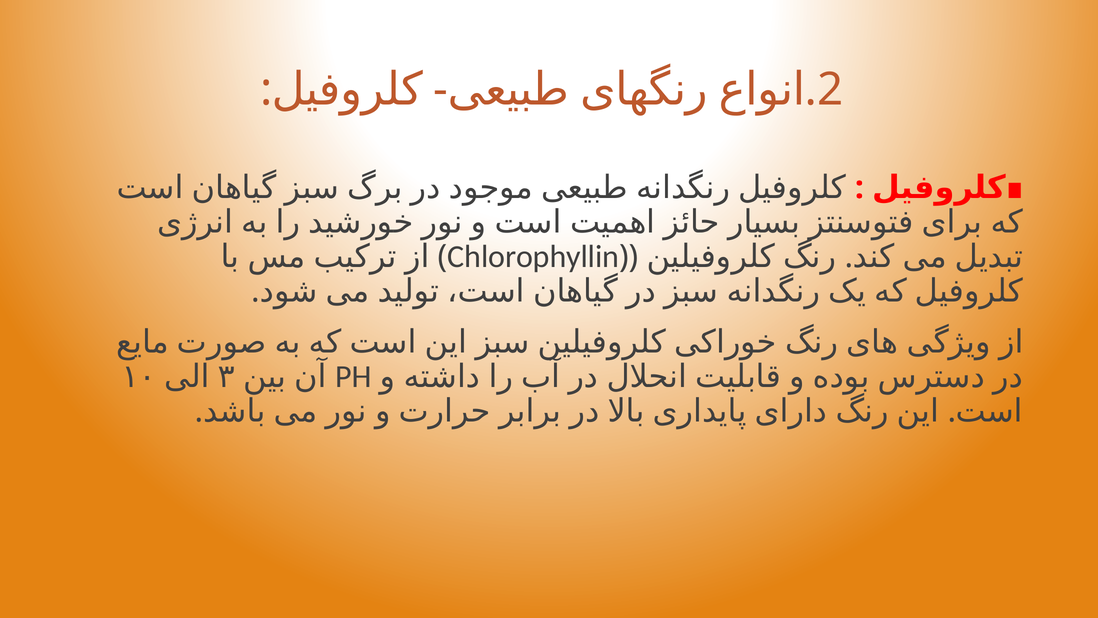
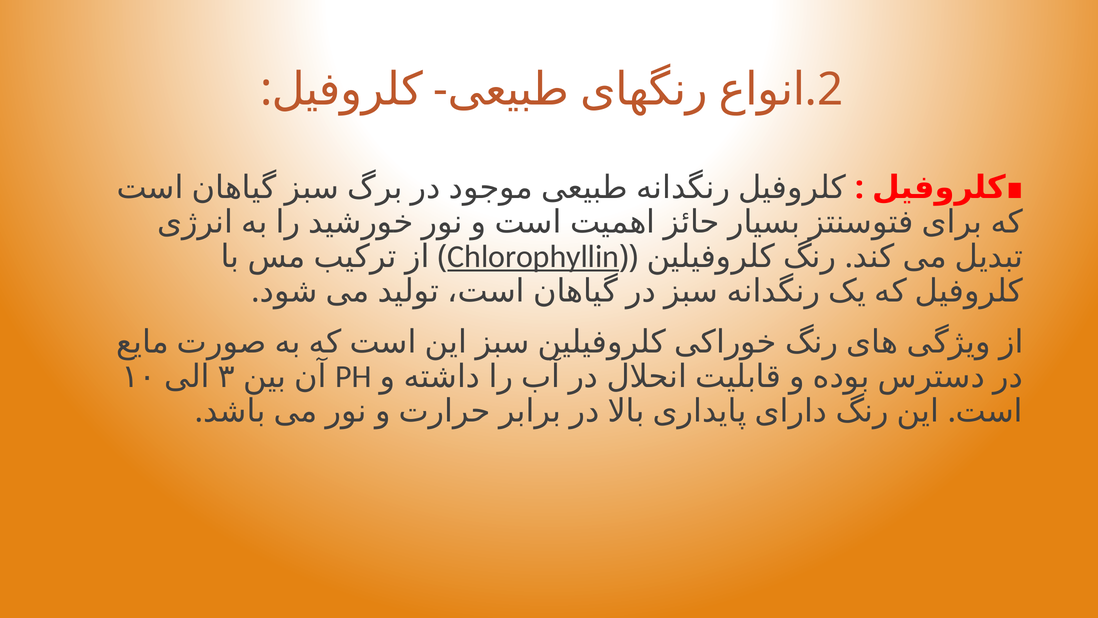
Chlorophyllin underline: none -> present
